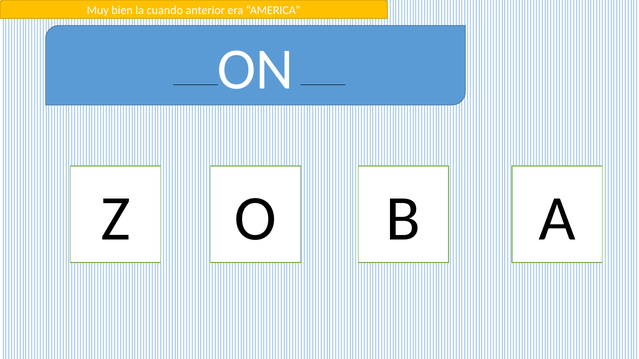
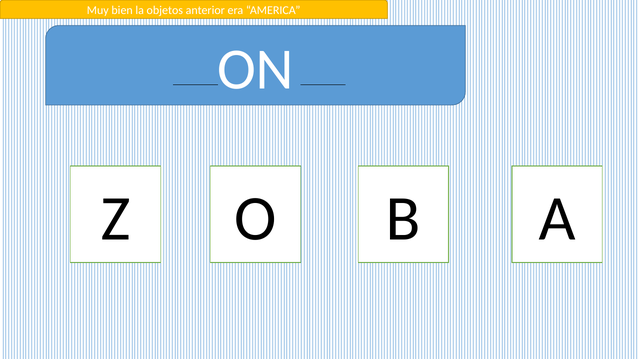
cuando: cuando -> objetos
